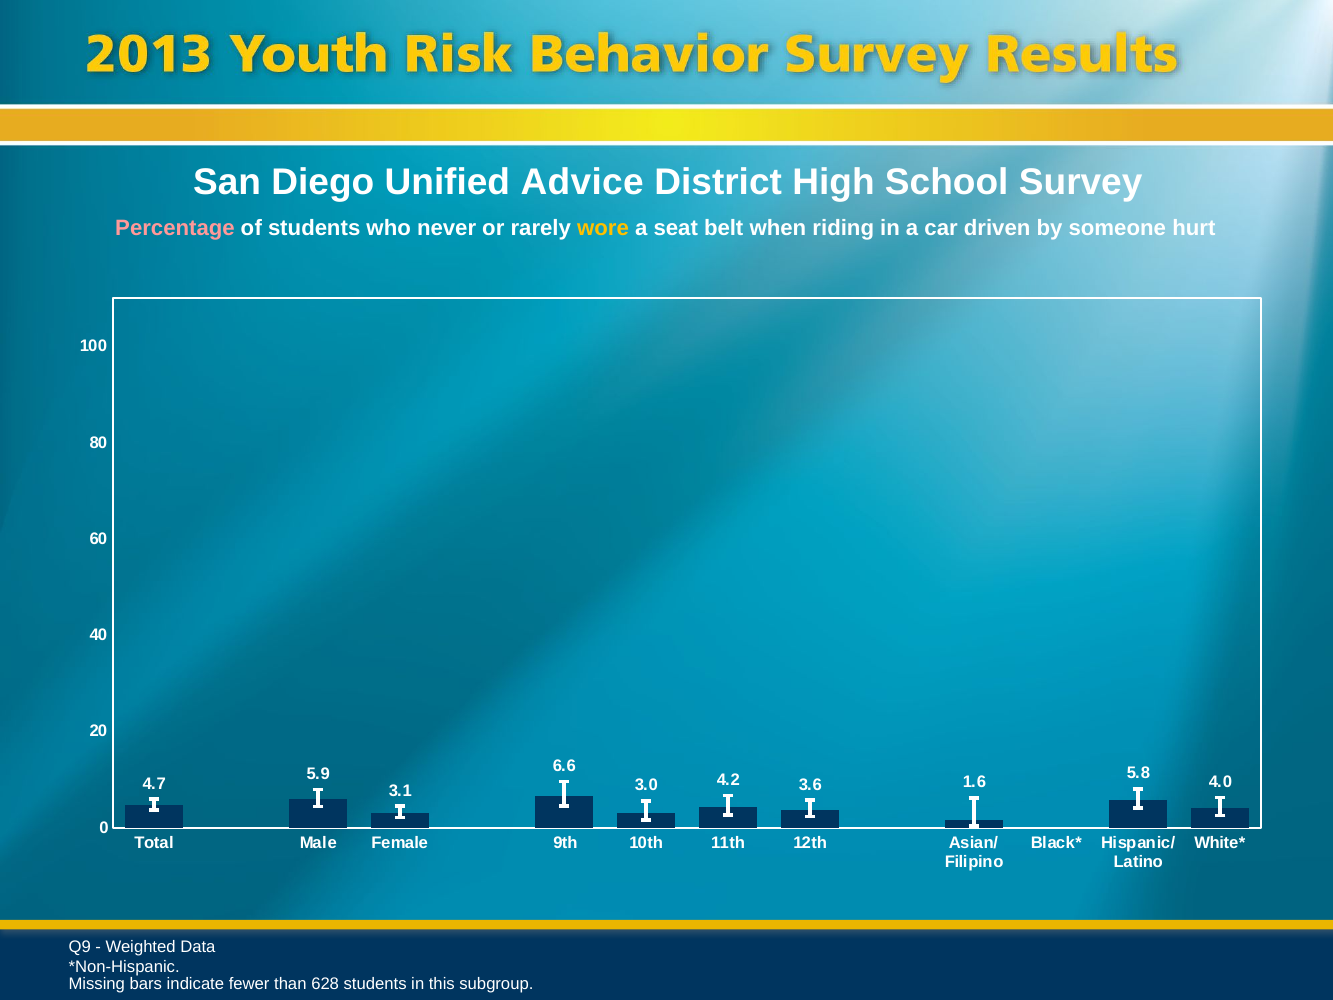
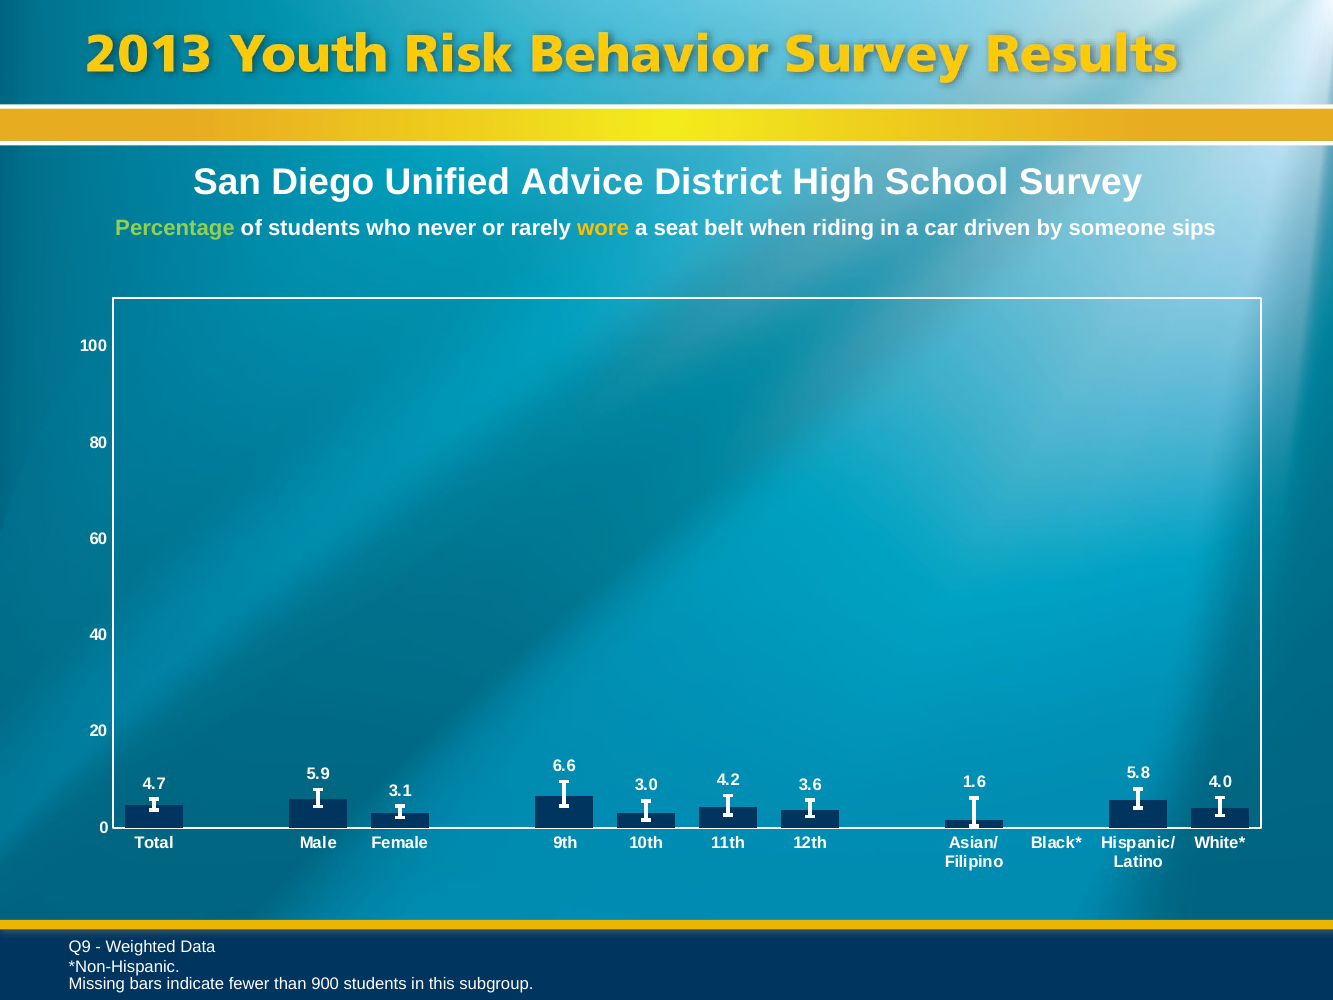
Percentage colour: pink -> light green
hurt: hurt -> sips
628: 628 -> 900
